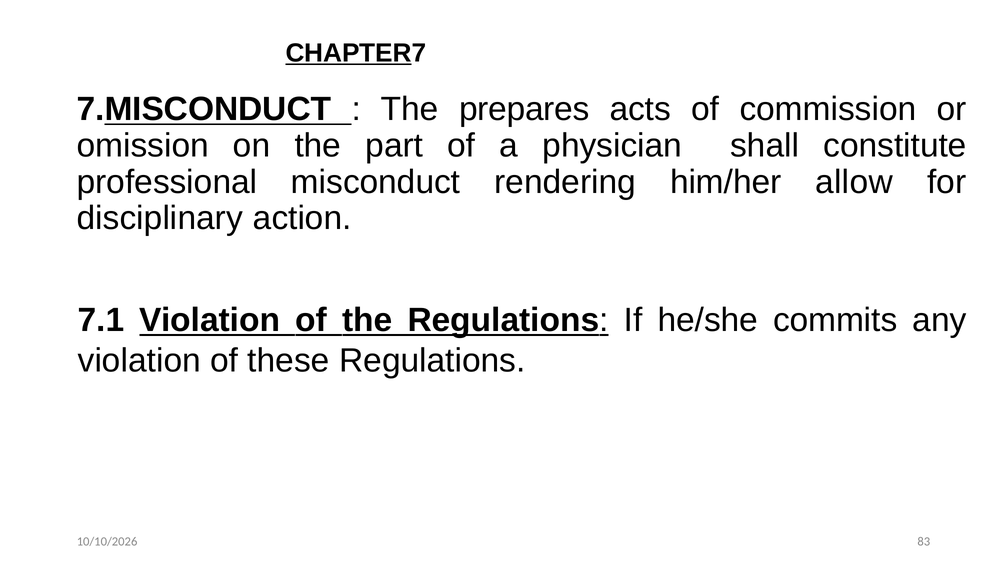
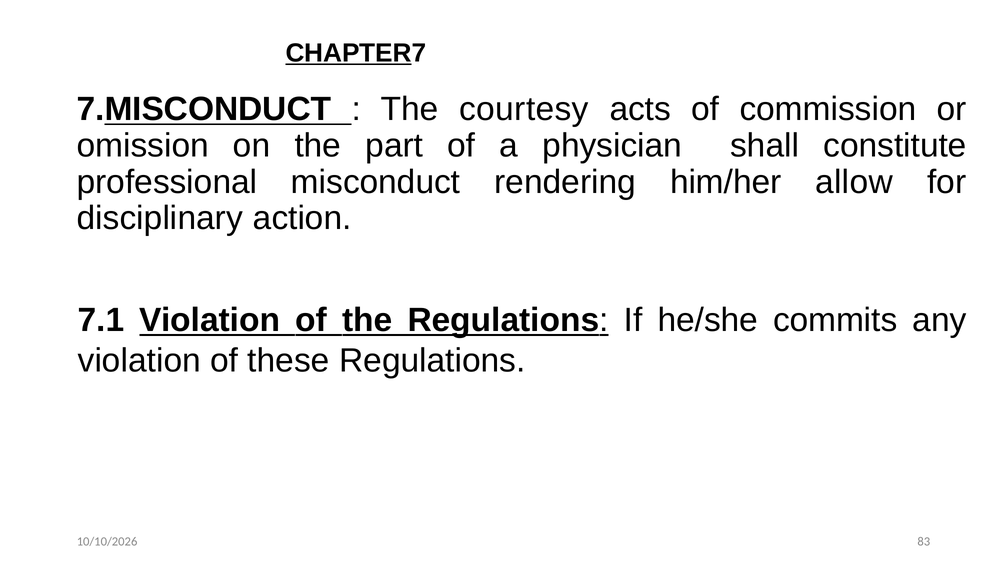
prepares: prepares -> courtesy
